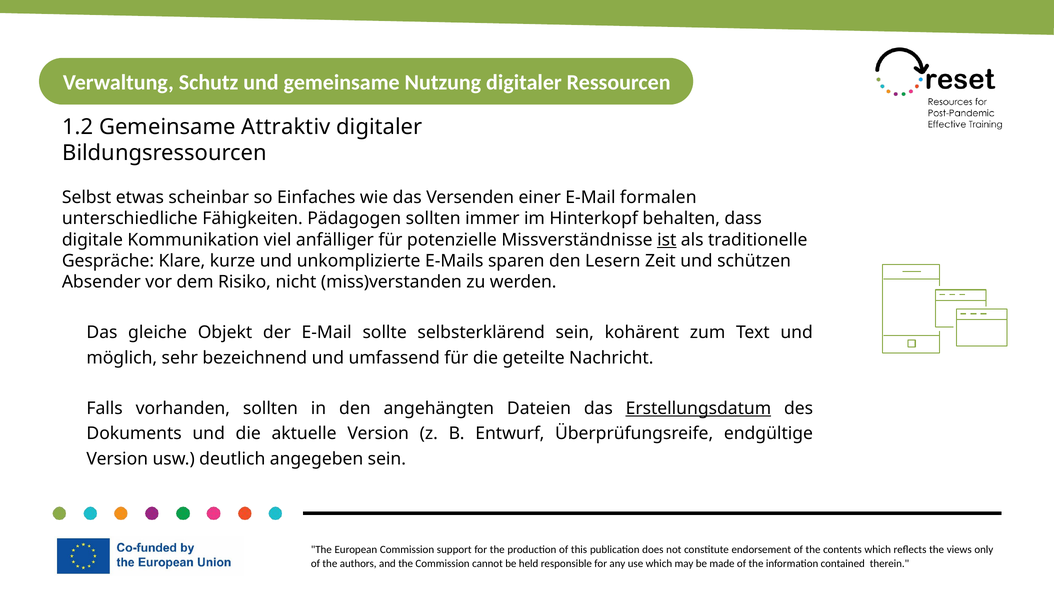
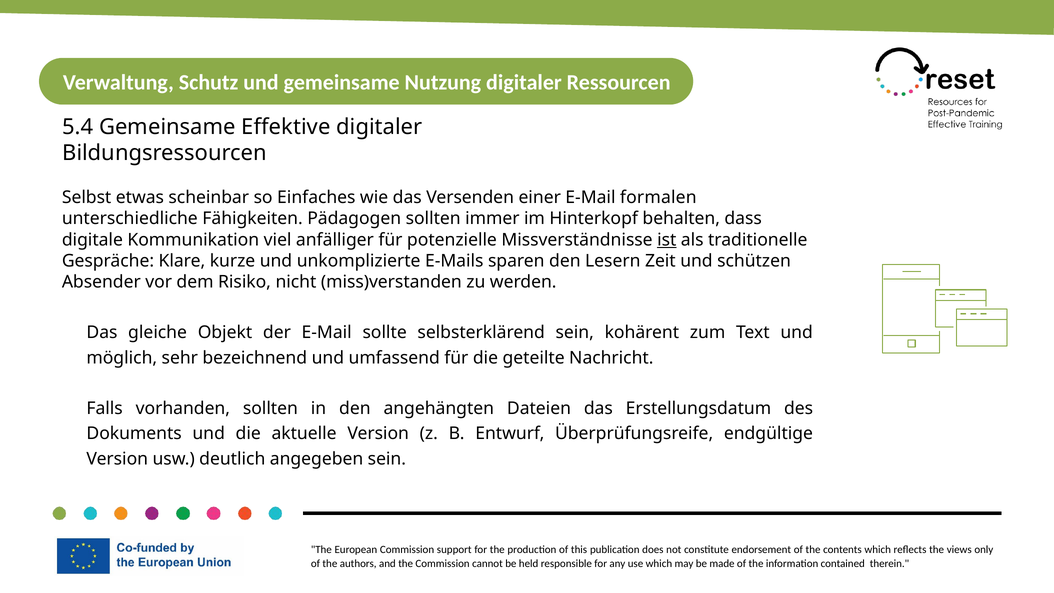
1.2: 1.2 -> 5.4
Attraktiv: Attraktiv -> Effektive
Erstellungsdatum underline: present -> none
